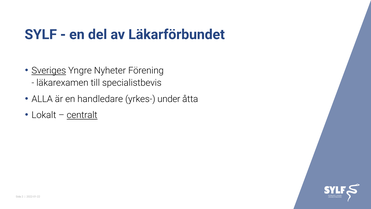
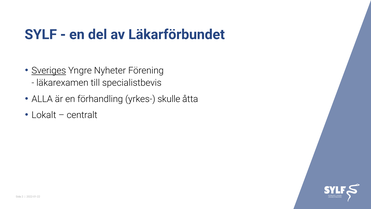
handledare: handledare -> förhandling
under: under -> skulle
centralt underline: present -> none
